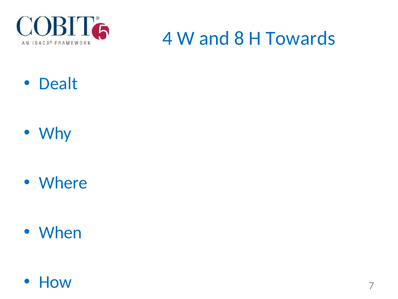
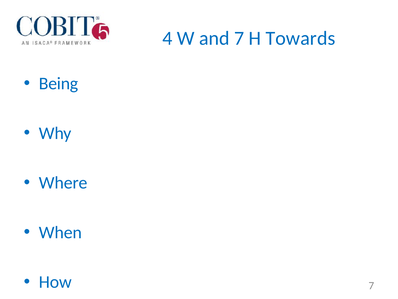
and 8: 8 -> 7
Dealt: Dealt -> Being
